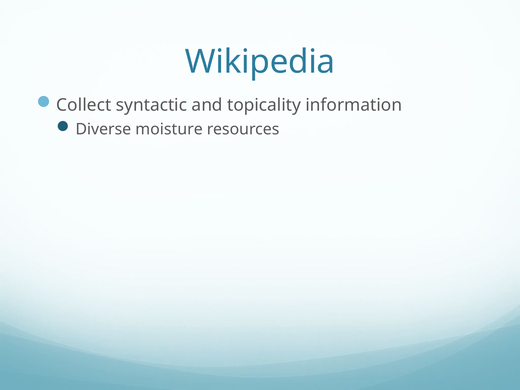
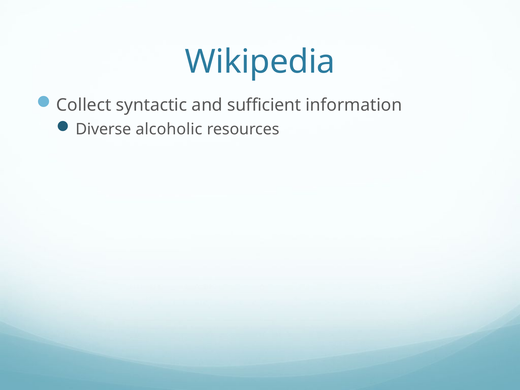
topicality: topicality -> sufficient
moisture: moisture -> alcoholic
